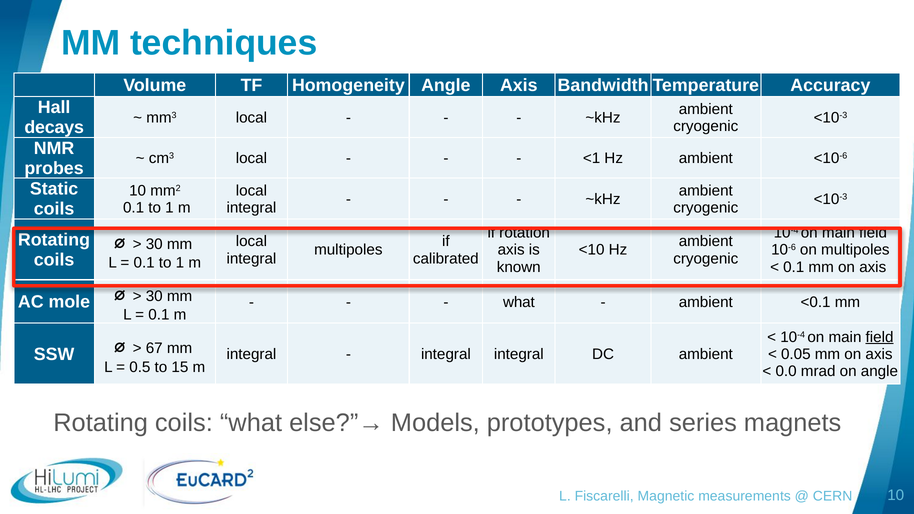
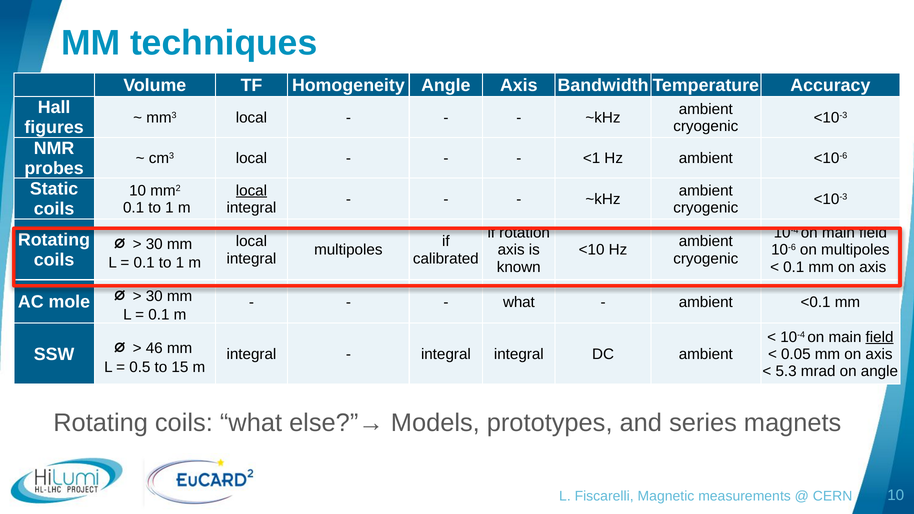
decays: decays -> figures
local at (251, 191) underline: none -> present
67: 67 -> 46
0.0: 0.0 -> 5.3
